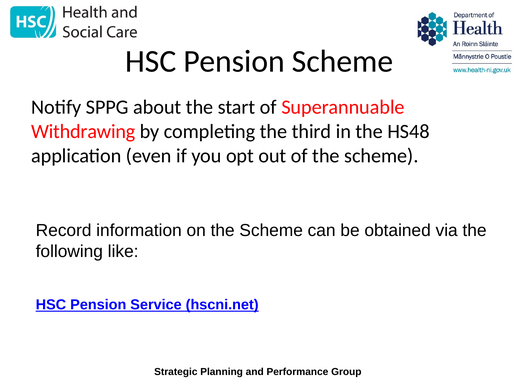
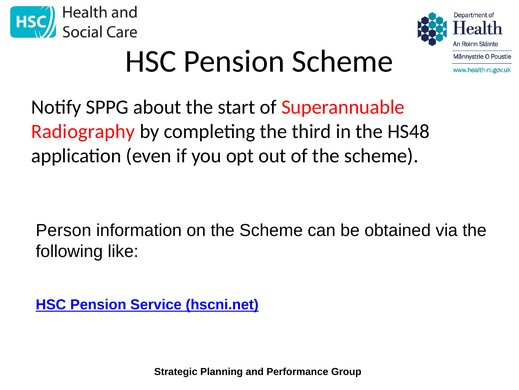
Withdrawing: Withdrawing -> Radiography
Record: Record -> Person
